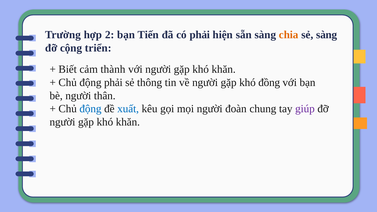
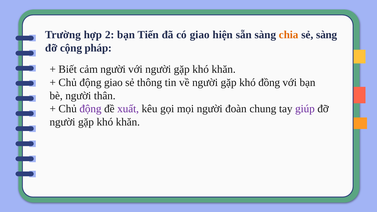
có phải: phải -> giao
triển: triển -> pháp
cảm thành: thành -> người
động phải: phải -> giao
động at (90, 109) colour: blue -> purple
xuất colour: blue -> purple
